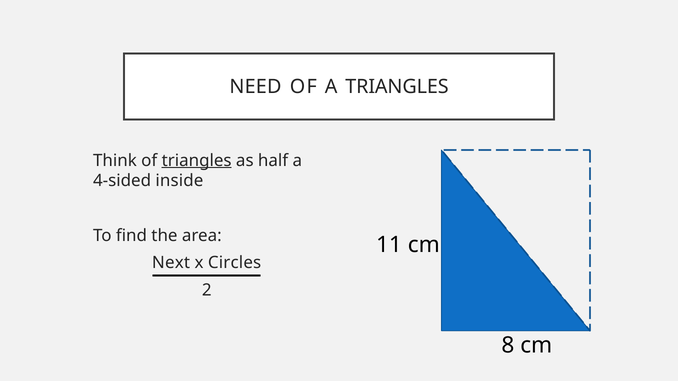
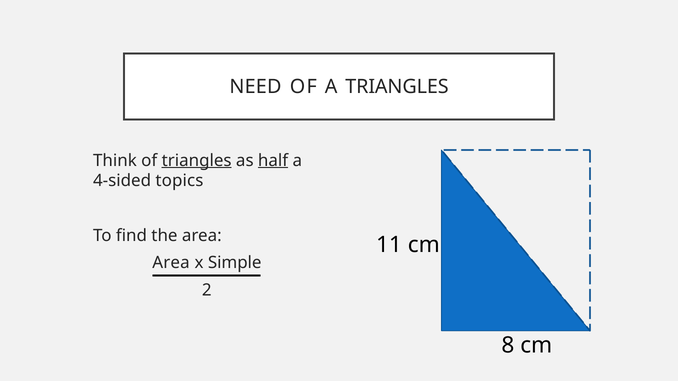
half underline: none -> present
inside: inside -> topics
Next at (171, 263): Next -> Area
Circles: Circles -> Simple
